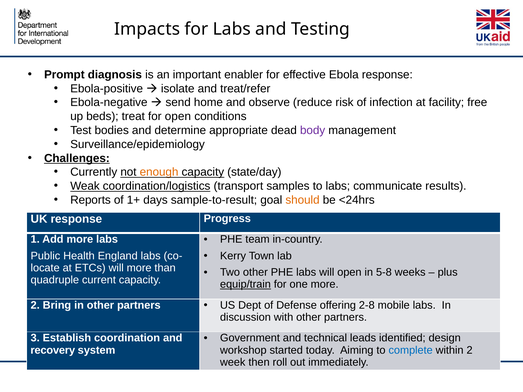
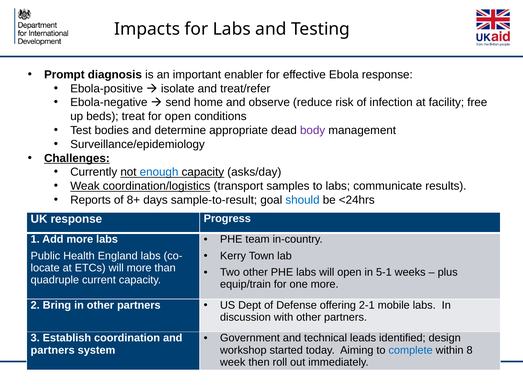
enough colour: orange -> blue
state/day: state/day -> asks/day
1+: 1+ -> 8+
should colour: orange -> blue
5-8: 5-8 -> 5-1
equip/train underline: present -> none
2-8: 2-8 -> 2-1
recovery at (53, 350): recovery -> partners
within 2: 2 -> 8
